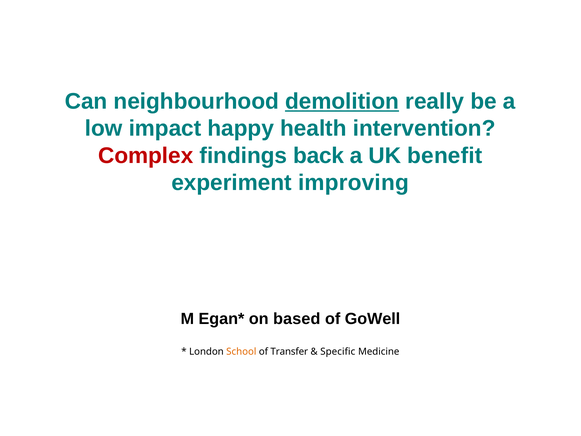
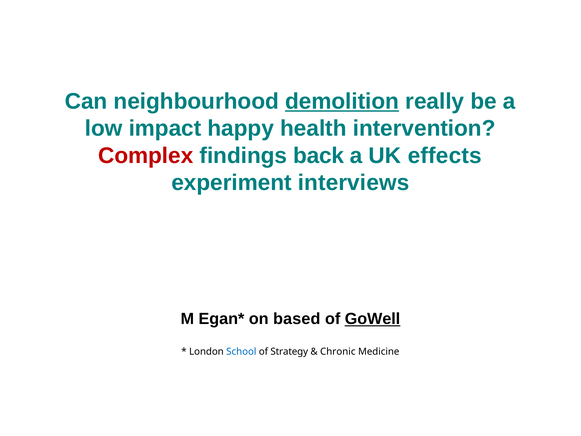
benefit: benefit -> effects
improving: improving -> interviews
GoWell underline: none -> present
School colour: orange -> blue
Transfer: Transfer -> Strategy
Specific: Specific -> Chronic
